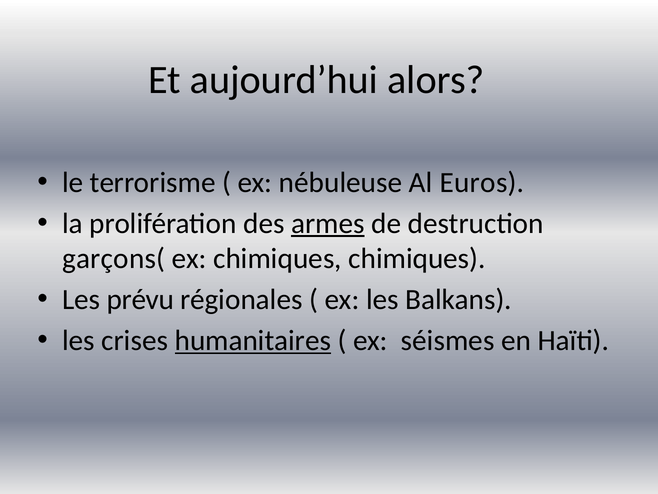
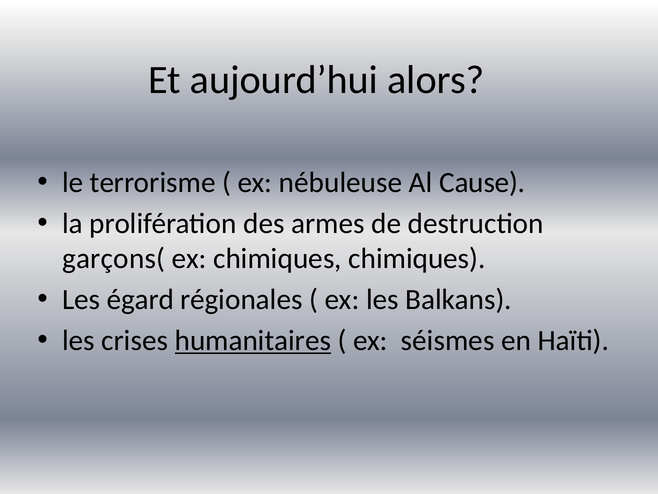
Euros: Euros -> Cause
armes underline: present -> none
prévu: prévu -> égard
